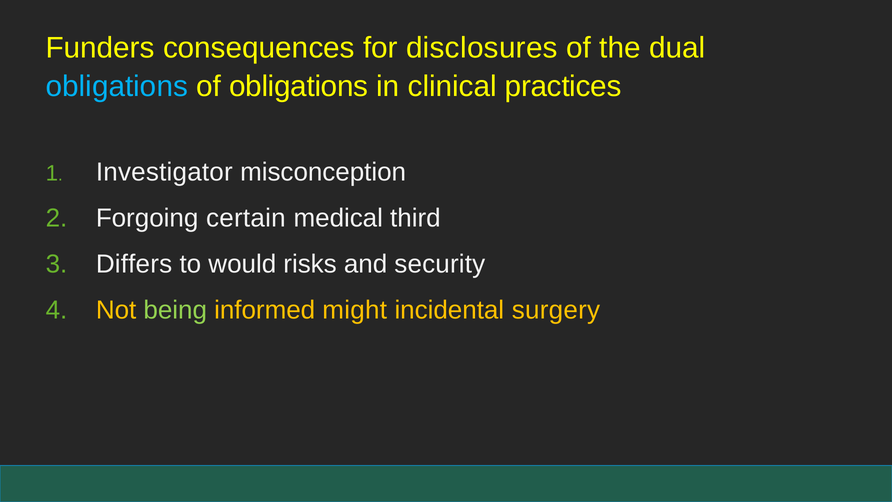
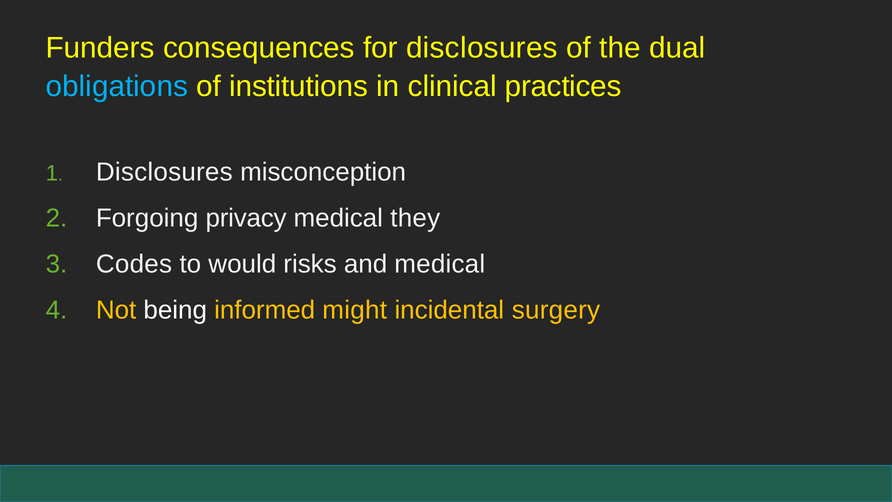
of obligations: obligations -> institutions
Investigator at (164, 172): Investigator -> Disclosures
certain: certain -> privacy
third: third -> they
Differs: Differs -> Codes
and security: security -> medical
being colour: light green -> white
